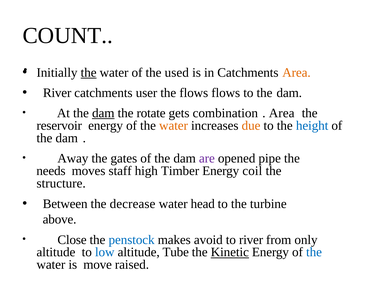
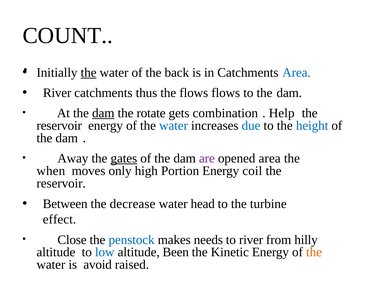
used: used -> back
Area at (296, 73) colour: orange -> blue
user: user -> thus
Area at (282, 113): Area -> Help
water at (174, 126) colour: orange -> blue
due colour: orange -> blue
gates underline: none -> present
opened pipe: pipe -> area
needs: needs -> when
staff: staff -> only
Timber: Timber -> Portion
structure at (61, 183): structure -> reservoir
above: above -> effect
avoid: avoid -> needs
only: only -> hilly
Tube: Tube -> Been
Kinetic underline: present -> none
the at (314, 252) colour: blue -> orange
move: move -> avoid
